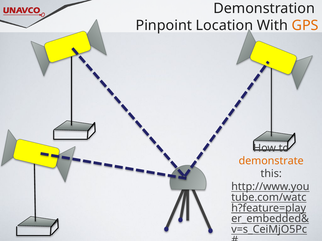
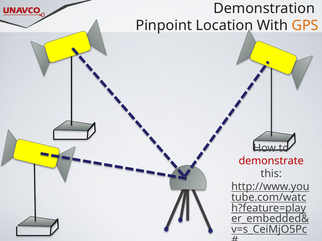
demonstrate colour: orange -> red
